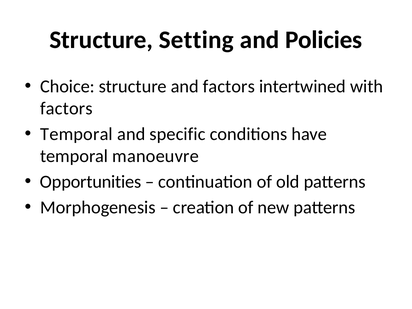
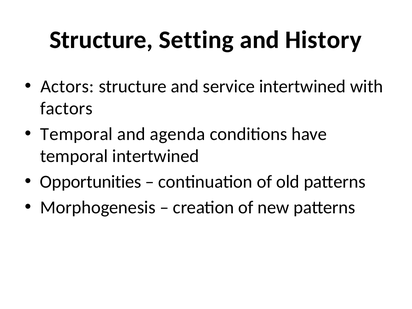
Policies: Policies -> History
Choice: Choice -> Actors
and factors: factors -> service
specific: specific -> agenda
temporal manoeuvre: manoeuvre -> intertwined
